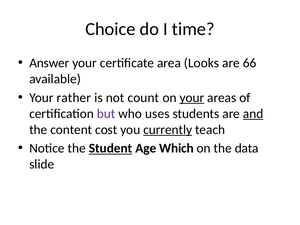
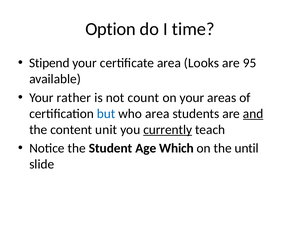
Choice: Choice -> Option
Answer: Answer -> Stipend
66: 66 -> 95
your at (192, 98) underline: present -> none
but colour: purple -> blue
who uses: uses -> area
cost: cost -> unit
Student underline: present -> none
data: data -> until
